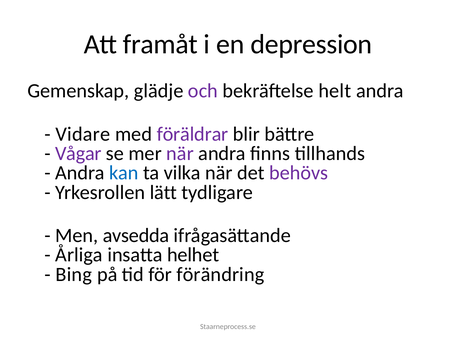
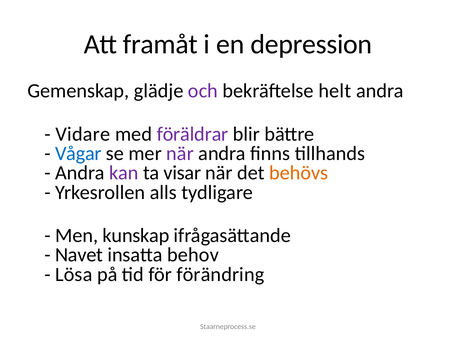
Vågar colour: purple -> blue
kan colour: blue -> purple
vilka: vilka -> visar
behövs colour: purple -> orange
lätt: lätt -> alls
avsedda: avsedda -> kunskap
Årliga: Årliga -> Navet
helhet: helhet -> behov
Bing: Bing -> Lösa
